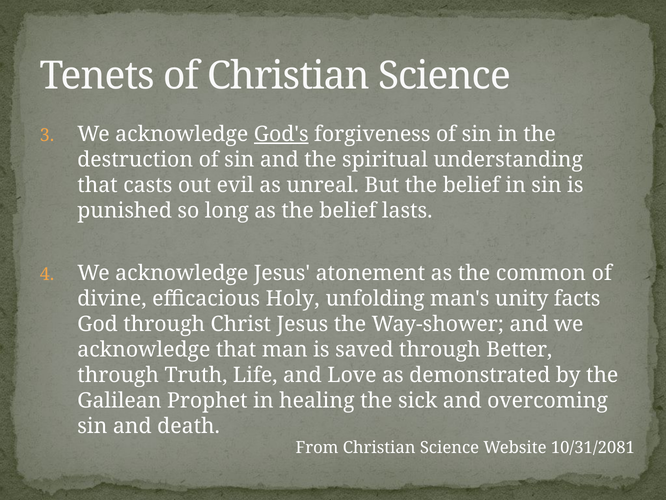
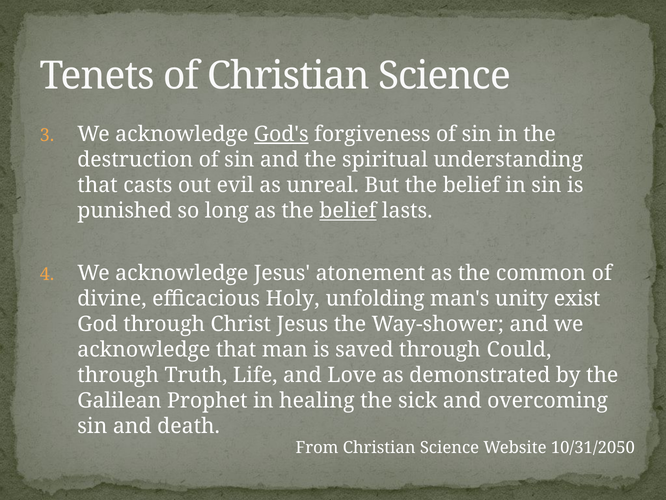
belief at (348, 211) underline: none -> present
facts: facts -> exist
Better: Better -> Could
10/31/2081: 10/31/2081 -> 10/31/2050
